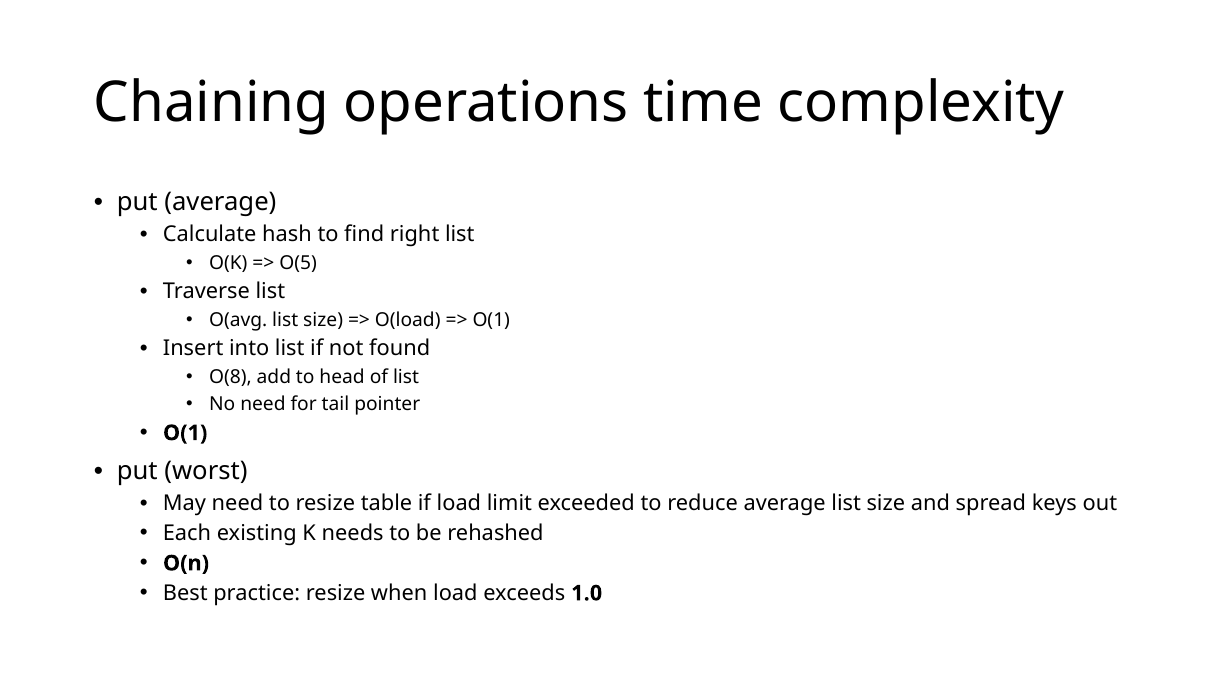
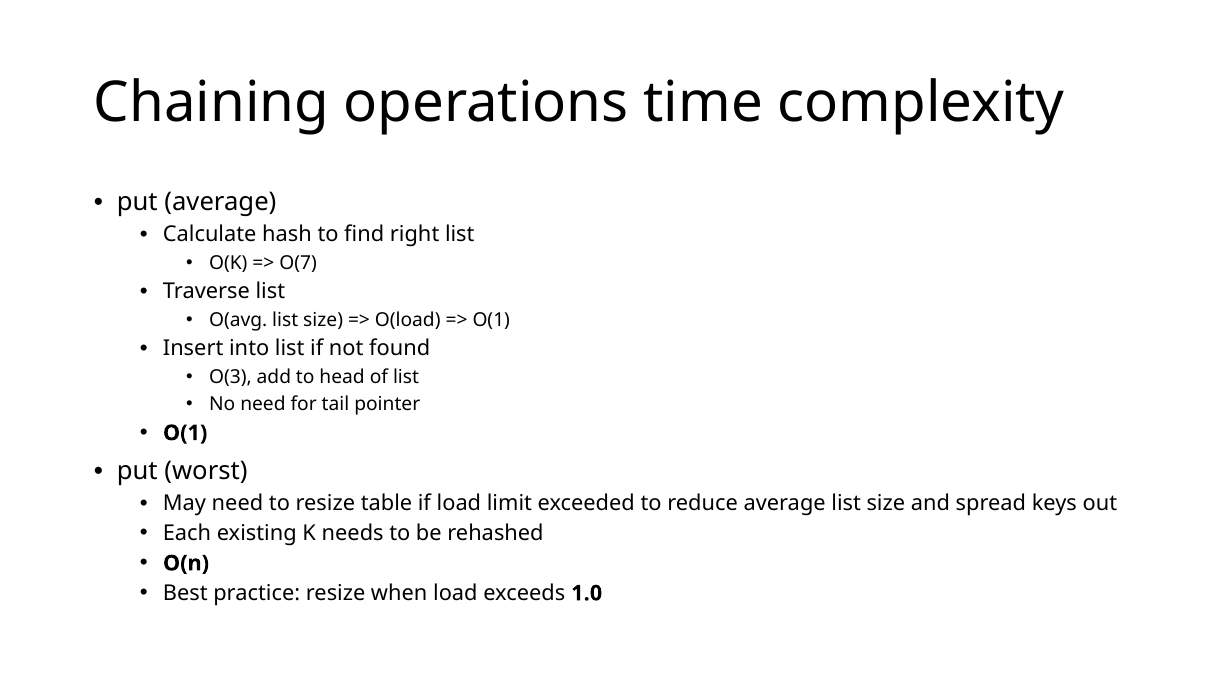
O(5: O(5 -> O(7
O(8: O(8 -> O(3
